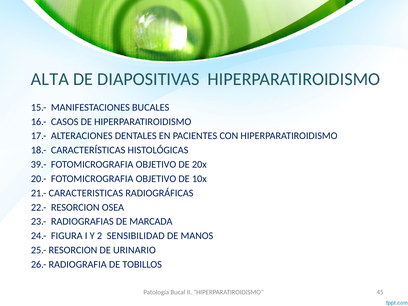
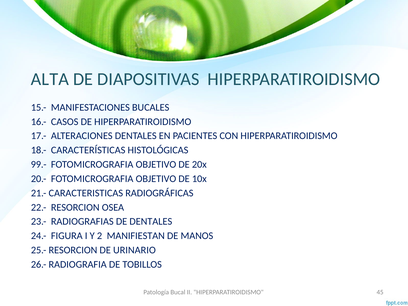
39.-: 39.- -> 99.-
DE MARCADA: MARCADA -> DENTALES
SENSIBILIDAD: SENSIBILIDAD -> MANIFIESTAN
